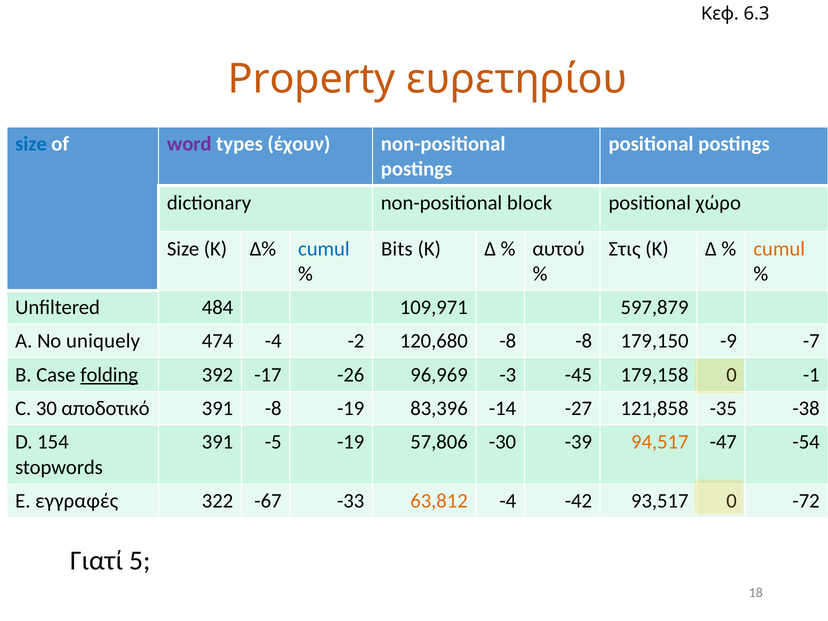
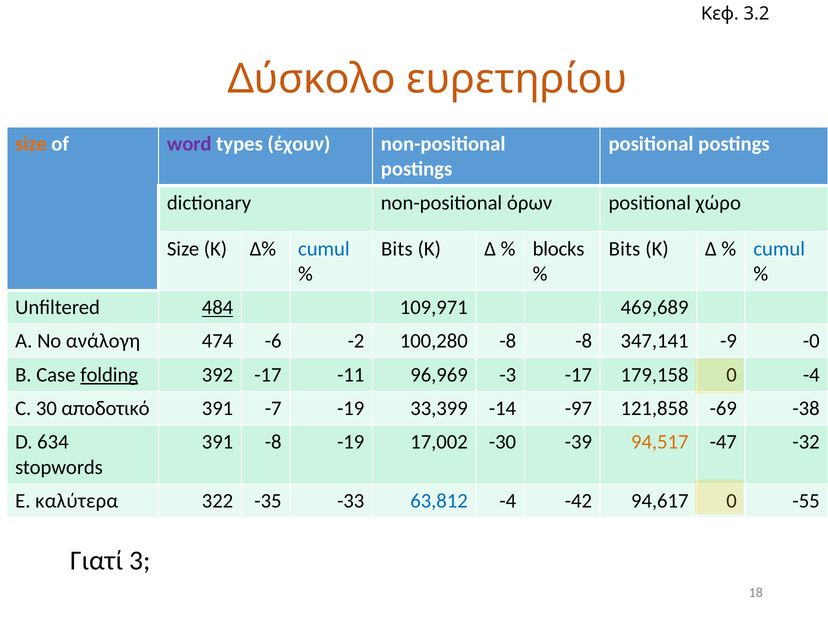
6.3: 6.3 -> 3.2
Property: Property -> Δύσκολο
size at (31, 144) colour: blue -> orange
block: block -> όρων
αυτού: αυτού -> blocks
Στις at (625, 249): Στις -> Bits
cumul at (779, 249) colour: orange -> blue
484 underline: none -> present
597,879: 597,879 -> 469,689
uniquely: uniquely -> ανάλογη
474 -4: -4 -> -6
120,680: 120,680 -> 100,280
179,150: 179,150 -> 347,141
-7: -7 -> -0
-26: -26 -> -11
-3 -45: -45 -> -17
-1 at (811, 375): -1 -> -4
391 -8: -8 -> -7
83,396: 83,396 -> 33,399
-27: -27 -> -97
-35: -35 -> -69
154: 154 -> 634
391 -5: -5 -> -8
57,806: 57,806 -> 17,002
-54: -54 -> -32
εγγραφές: εγγραφές -> καλύτερα
-67: -67 -> -35
63,812 colour: orange -> blue
93,517: 93,517 -> 94,617
-72: -72 -> -55
5: 5 -> 3
